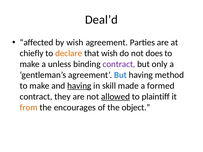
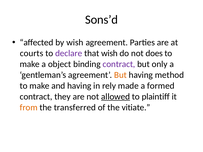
Deal’d: Deal’d -> Sons’d
chiefly: chiefly -> courts
declare colour: orange -> purple
unless: unless -> object
But at (120, 75) colour: blue -> orange
having at (79, 86) underline: present -> none
skill: skill -> rely
encourages: encourages -> transferred
object: object -> vitiate
